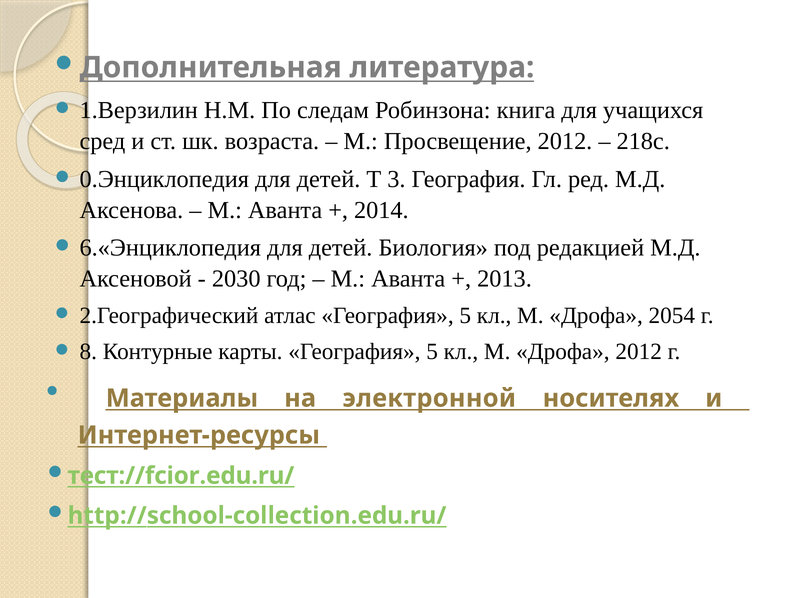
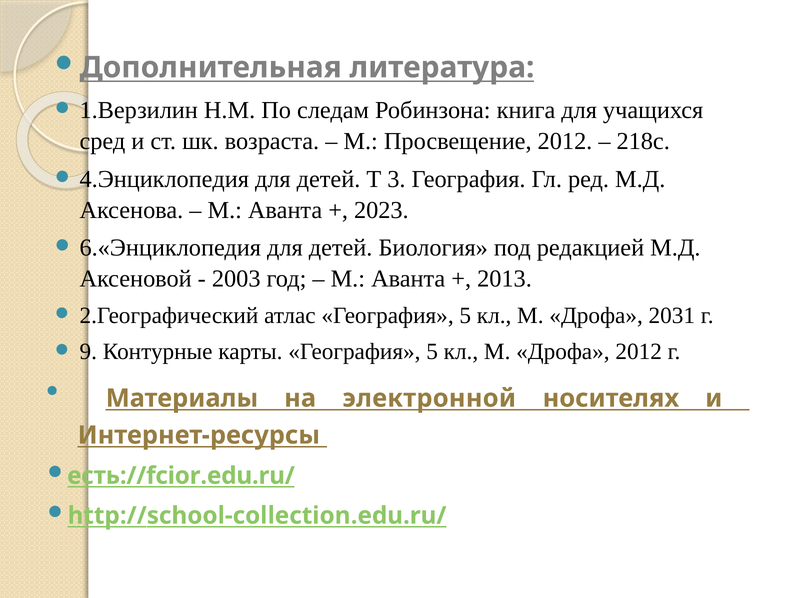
0.Энциклопедия: 0.Энциклопедия -> 4.Энциклопедия
2014: 2014 -> 2023
2030: 2030 -> 2003
2054: 2054 -> 2031
8: 8 -> 9
тест://fcior.edu.ru/: тест://fcior.edu.ru/ -> есть://fcior.edu.ru/
